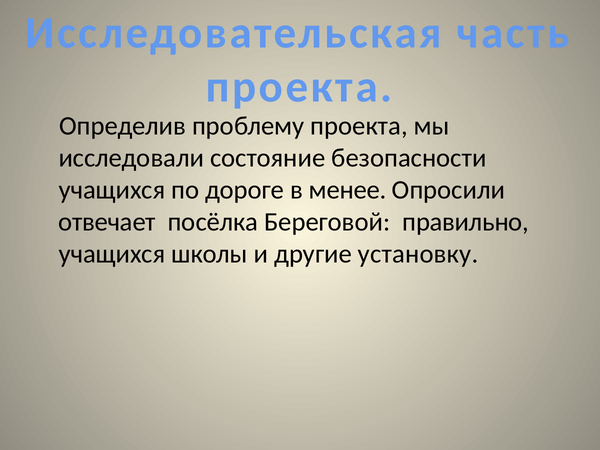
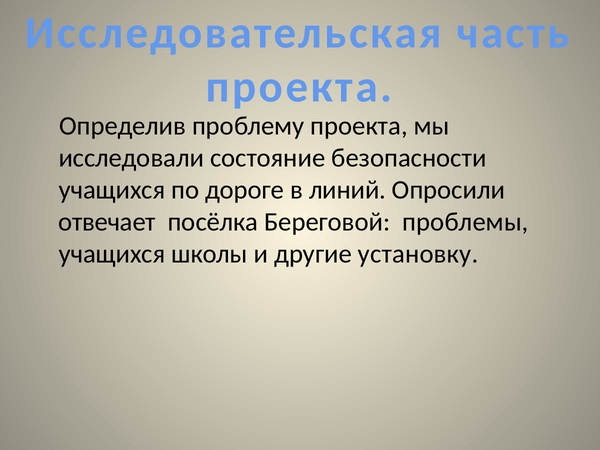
менее: менее -> линий
правильно: правильно -> проблемы
